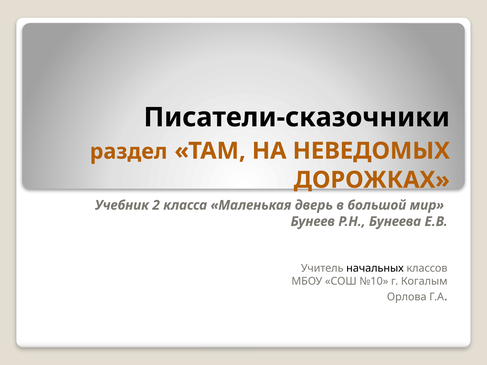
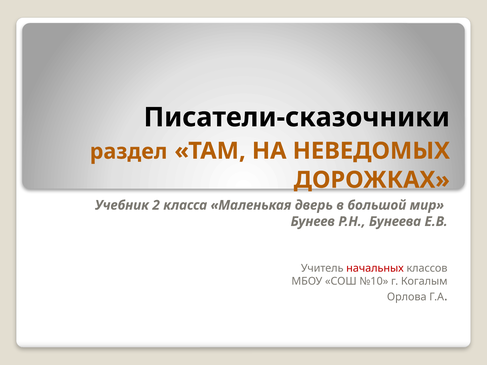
начальных colour: black -> red
